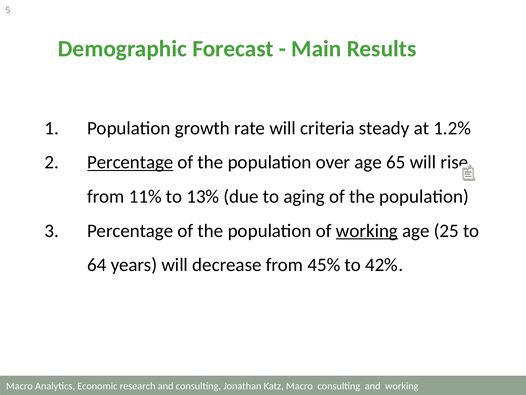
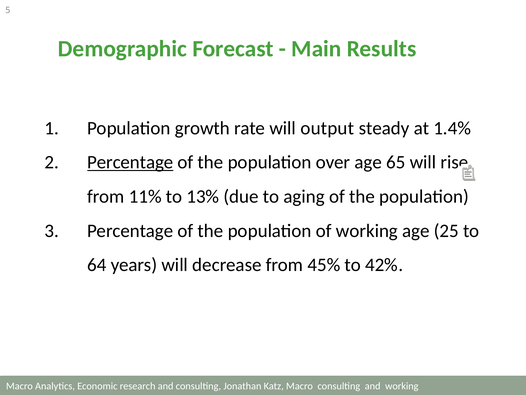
criteria: criteria -> output
1.2%: 1.2% -> 1.4%
working at (367, 230) underline: present -> none
